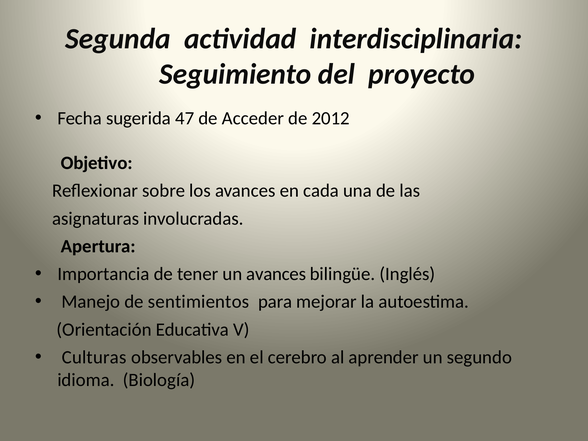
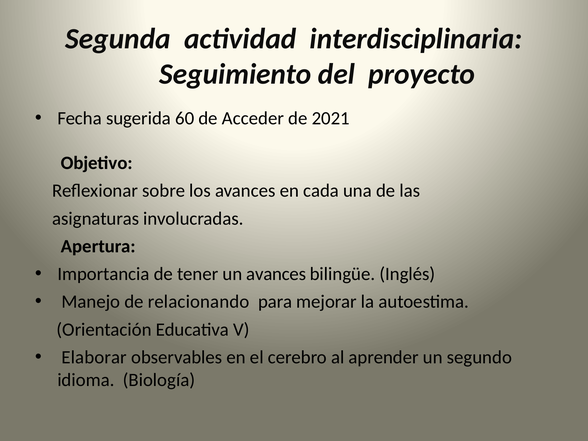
47: 47 -> 60
2012: 2012 -> 2021
sentimientos: sentimientos -> relacionando
Culturas: Culturas -> Elaborar
